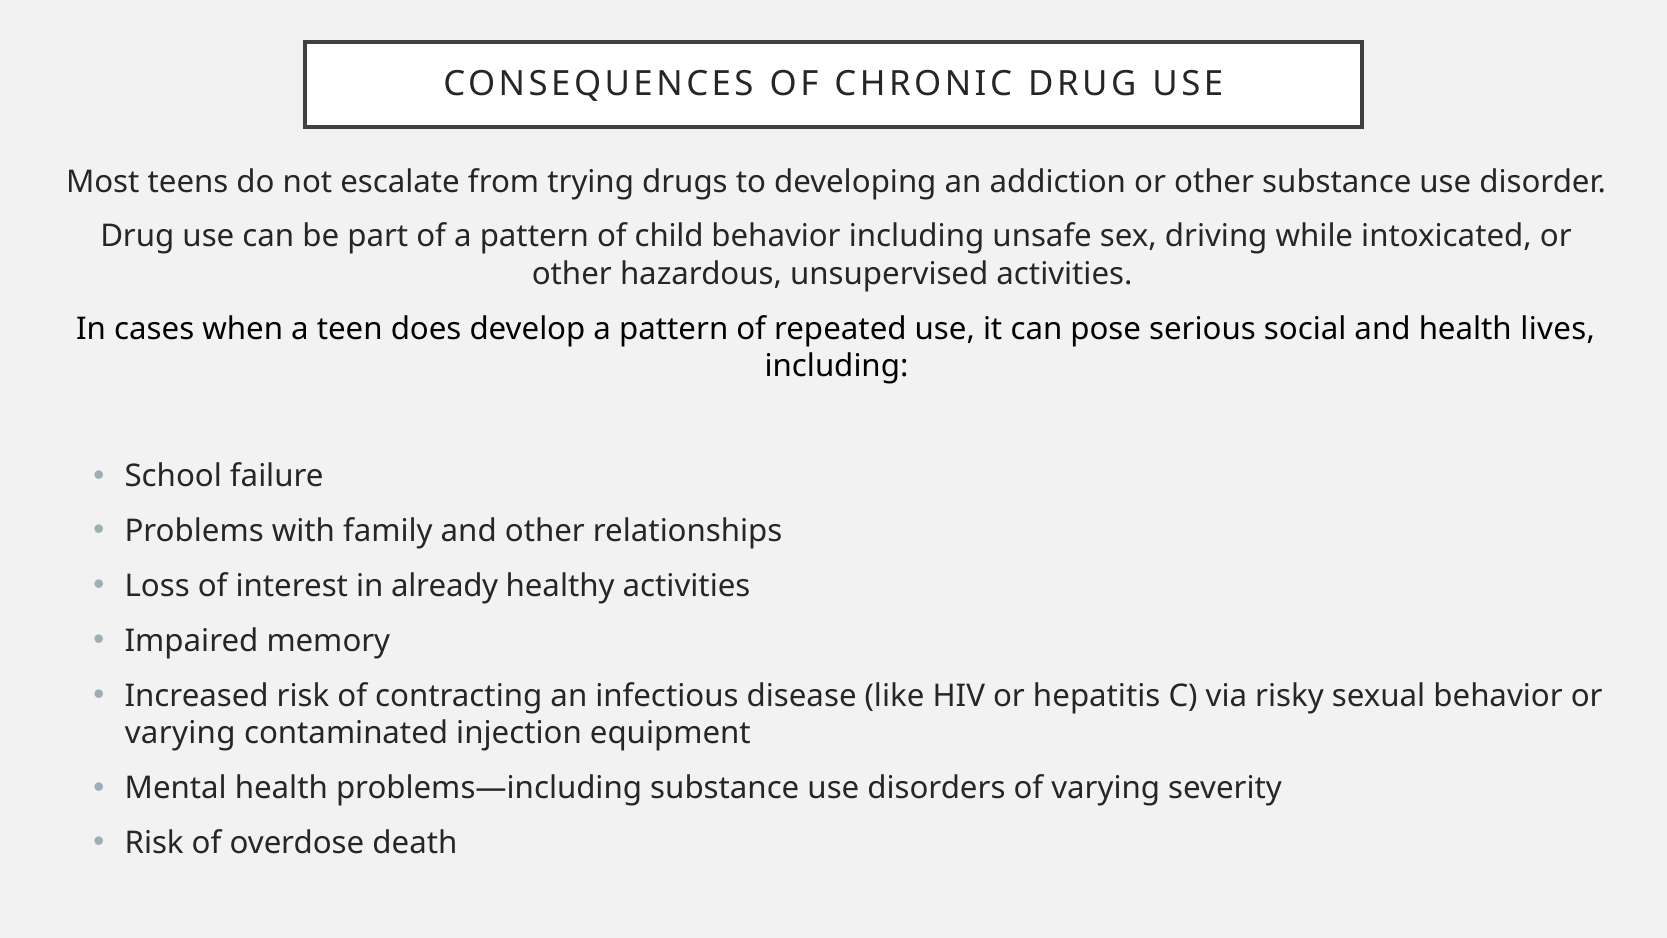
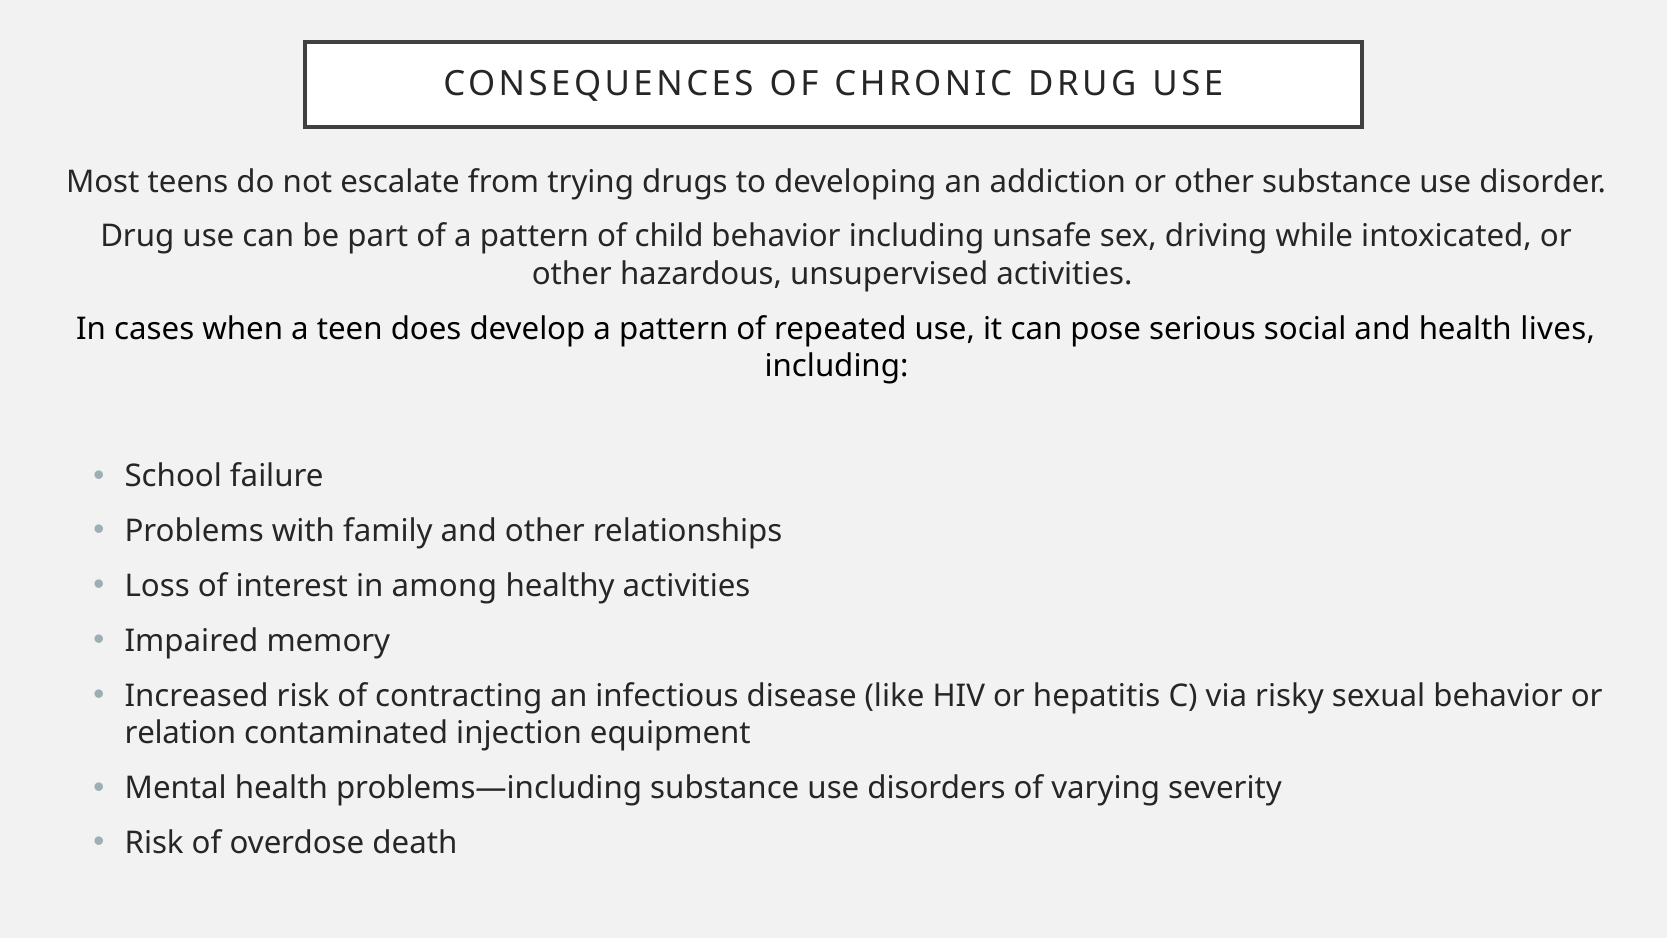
already: already -> among
varying at (180, 733): varying -> relation
